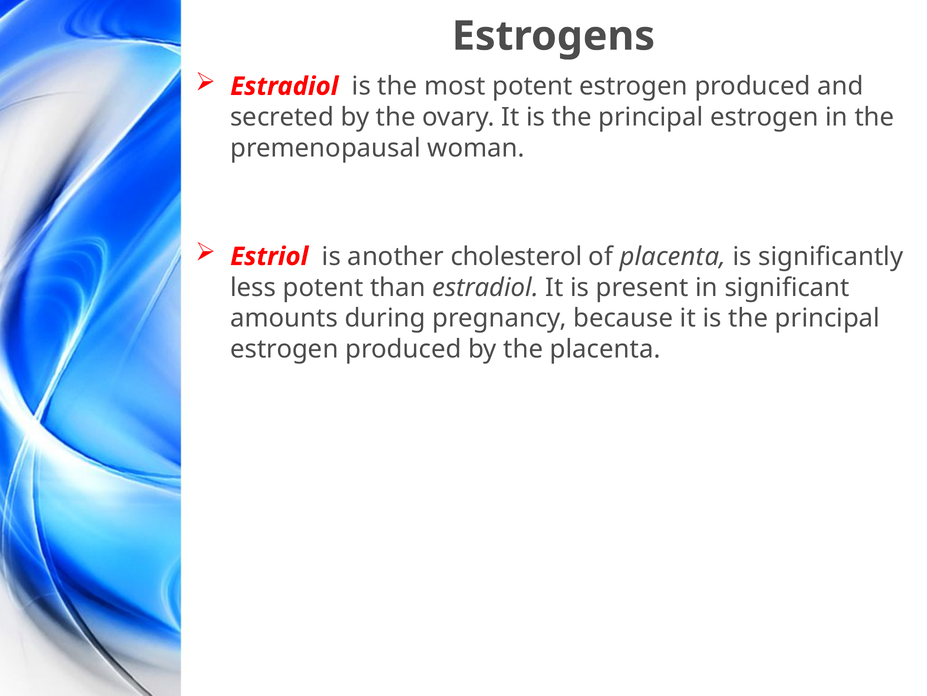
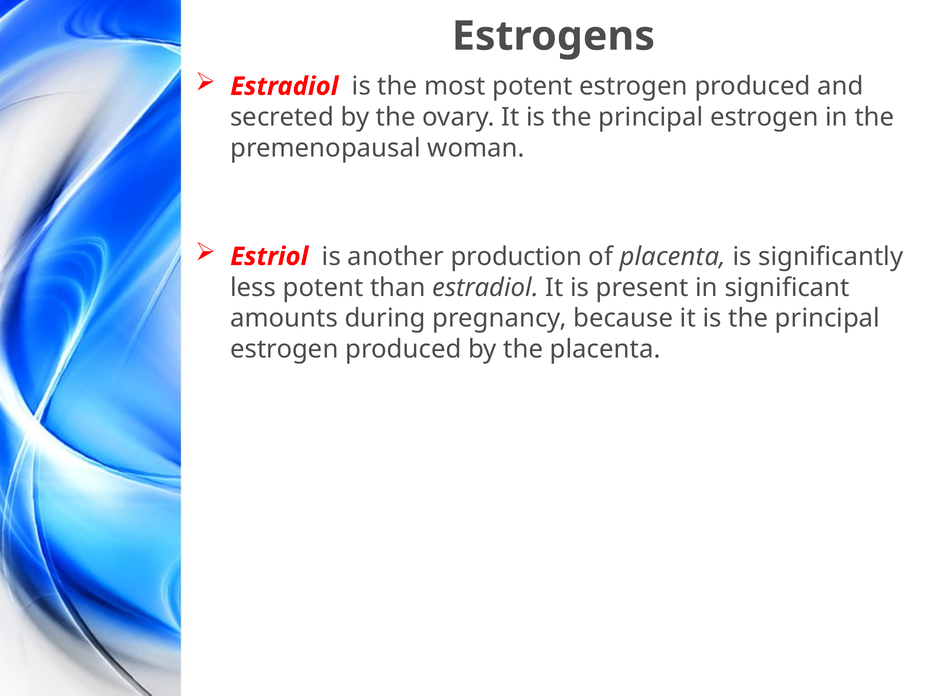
cholesterol: cholesterol -> production
